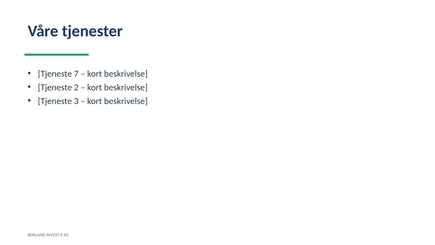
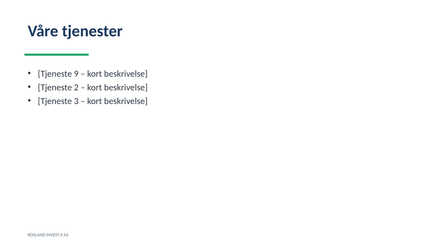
7: 7 -> 9
